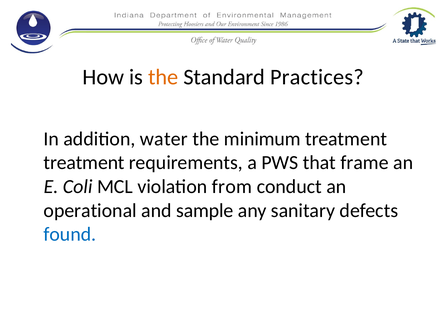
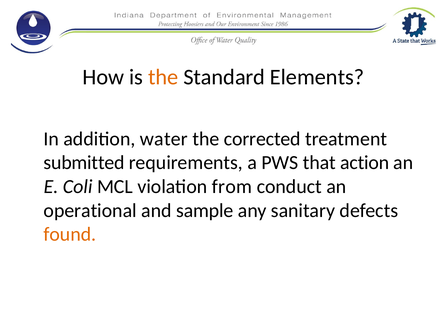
Practices: Practices -> Elements
minimum: minimum -> corrected
treatment at (84, 162): treatment -> submitted
frame: frame -> action
found colour: blue -> orange
